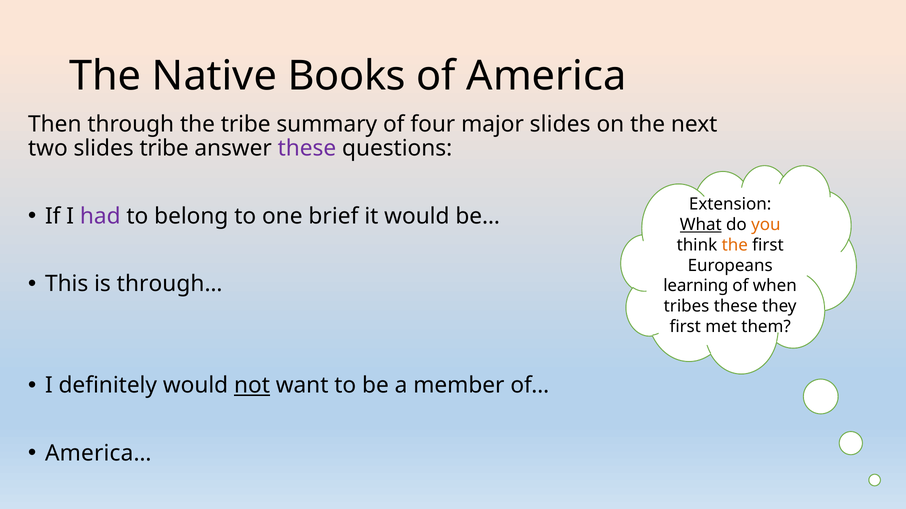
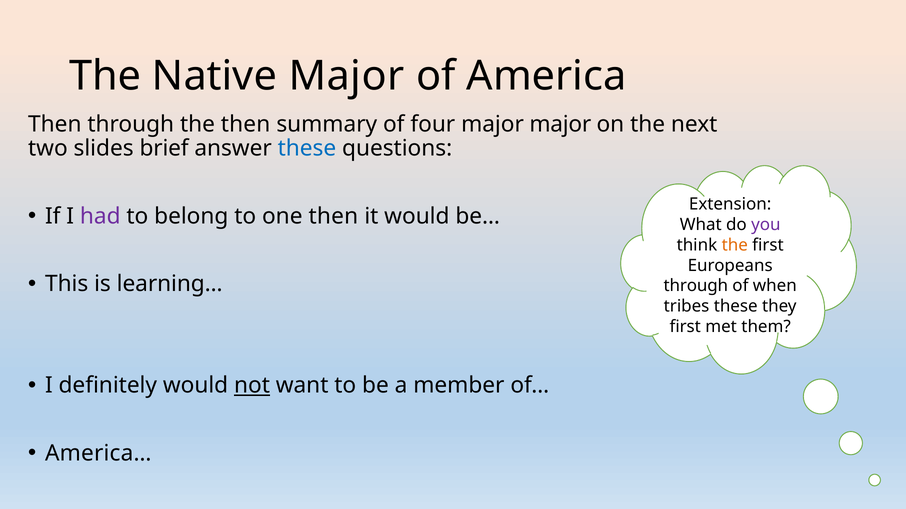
Native Books: Books -> Major
the tribe: tribe -> then
major slides: slides -> major
slides tribe: tribe -> brief
these at (307, 149) colour: purple -> blue
one brief: brief -> then
What underline: present -> none
you colour: orange -> purple
through…: through… -> learning…
learning at (696, 286): learning -> through
